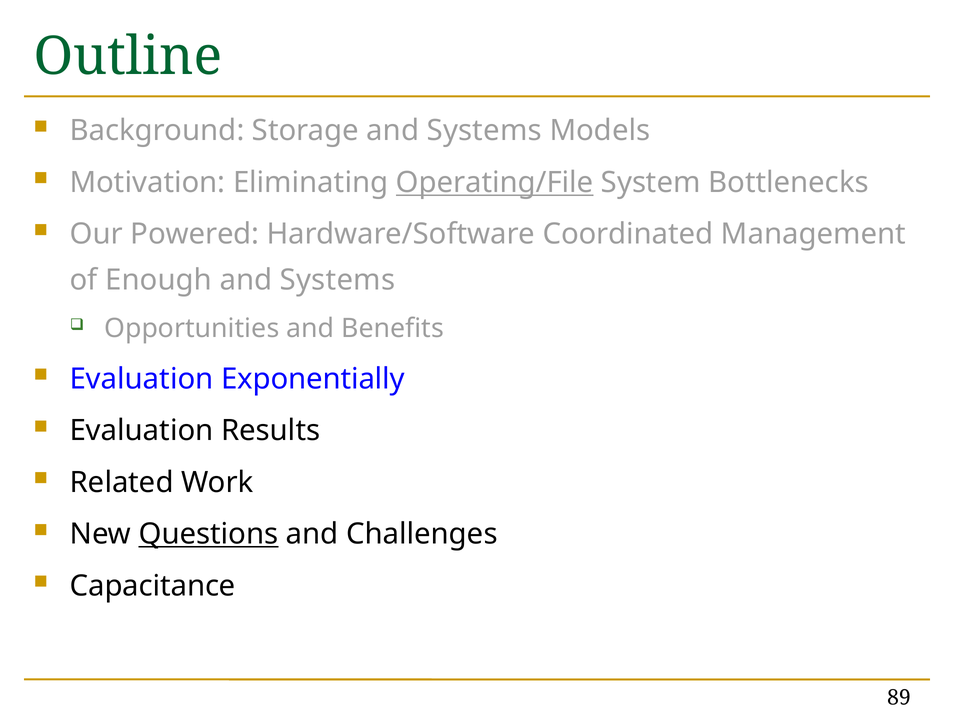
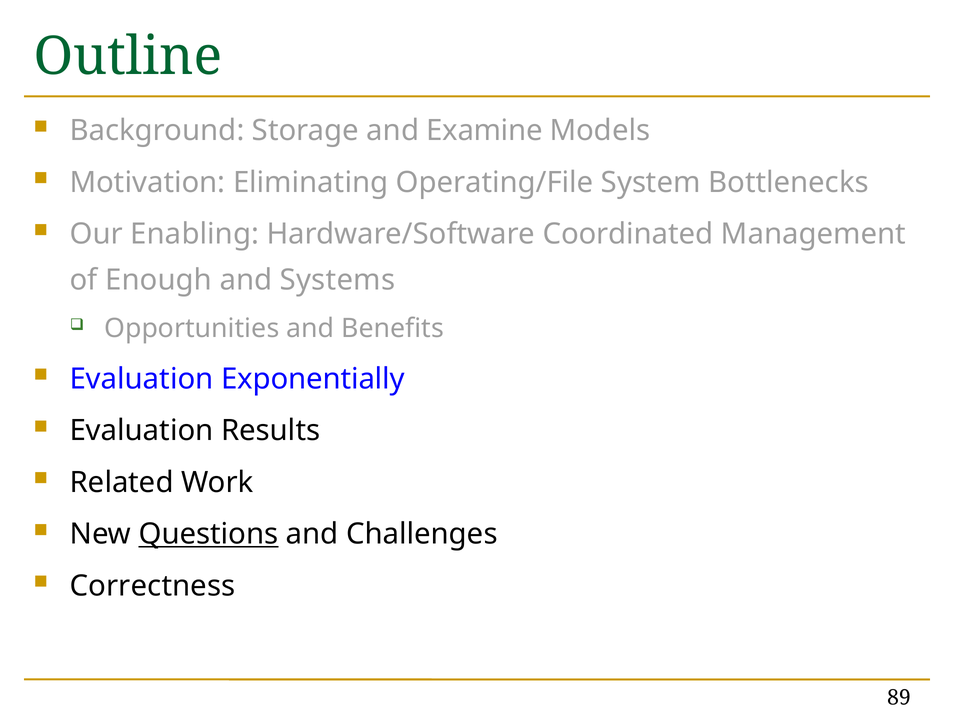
Storage and Systems: Systems -> Examine
Operating/File underline: present -> none
Powered: Powered -> Enabling
Capacitance: Capacitance -> Correctness
